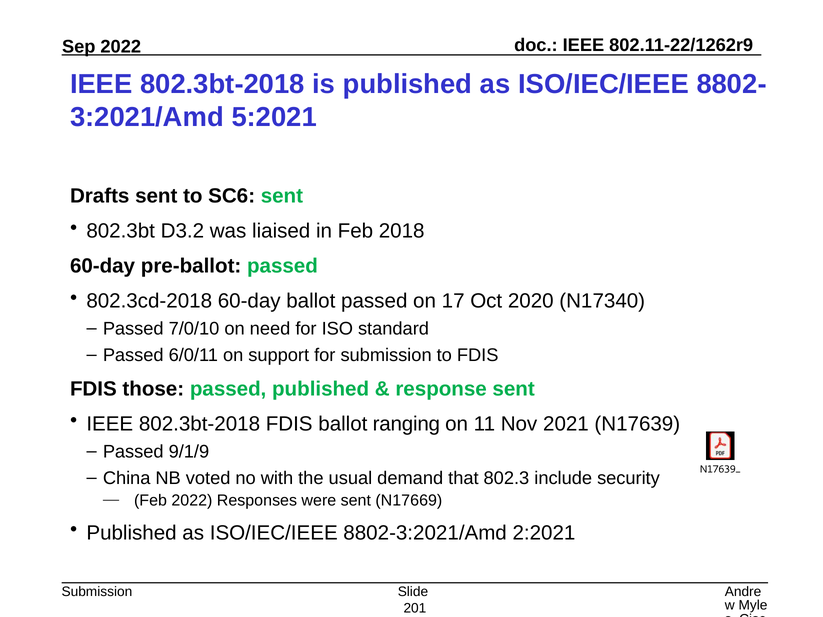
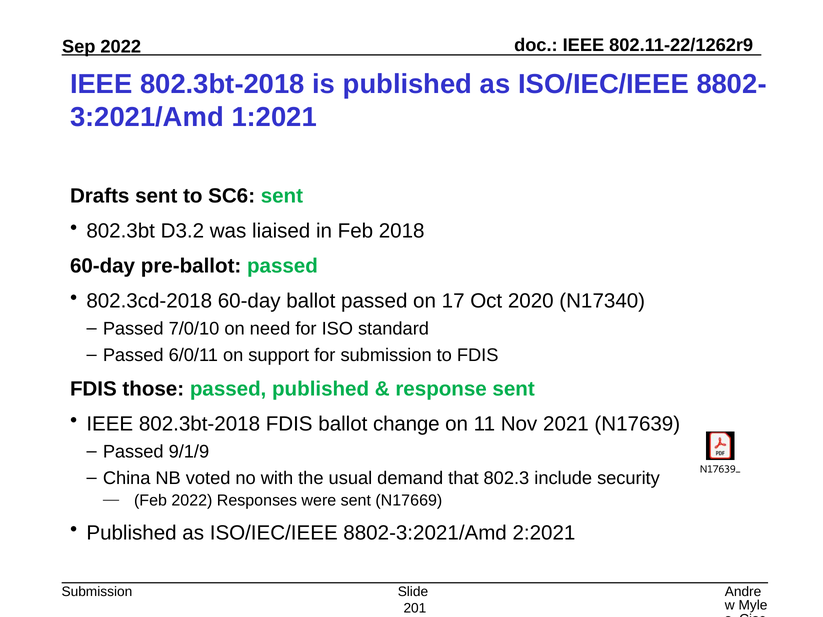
5:2021: 5:2021 -> 1:2021
ranging: ranging -> change
